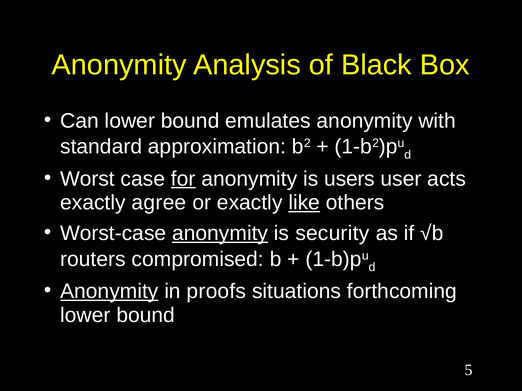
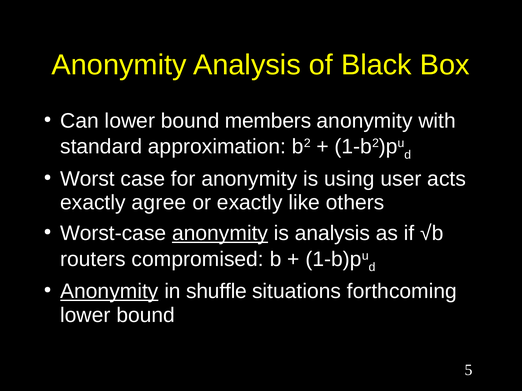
emulates: emulates -> members
for underline: present -> none
users: users -> using
like underline: present -> none
is security: security -> analysis
proofs: proofs -> shuffle
